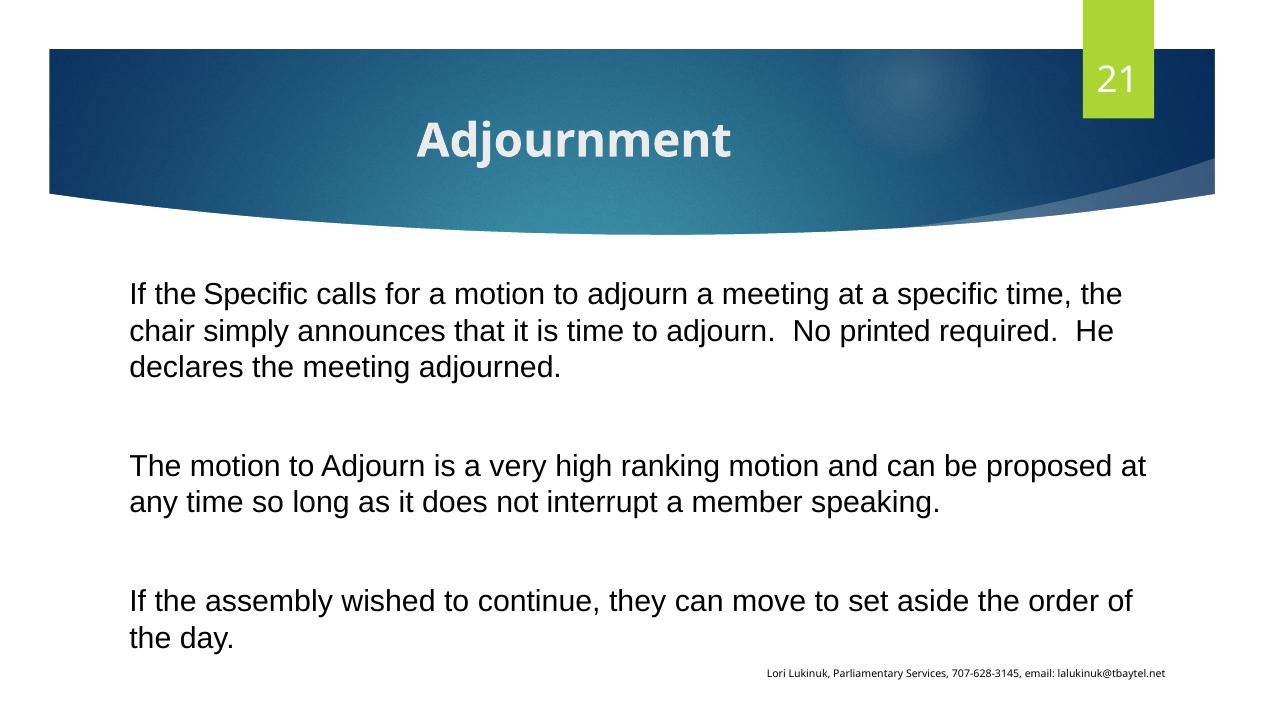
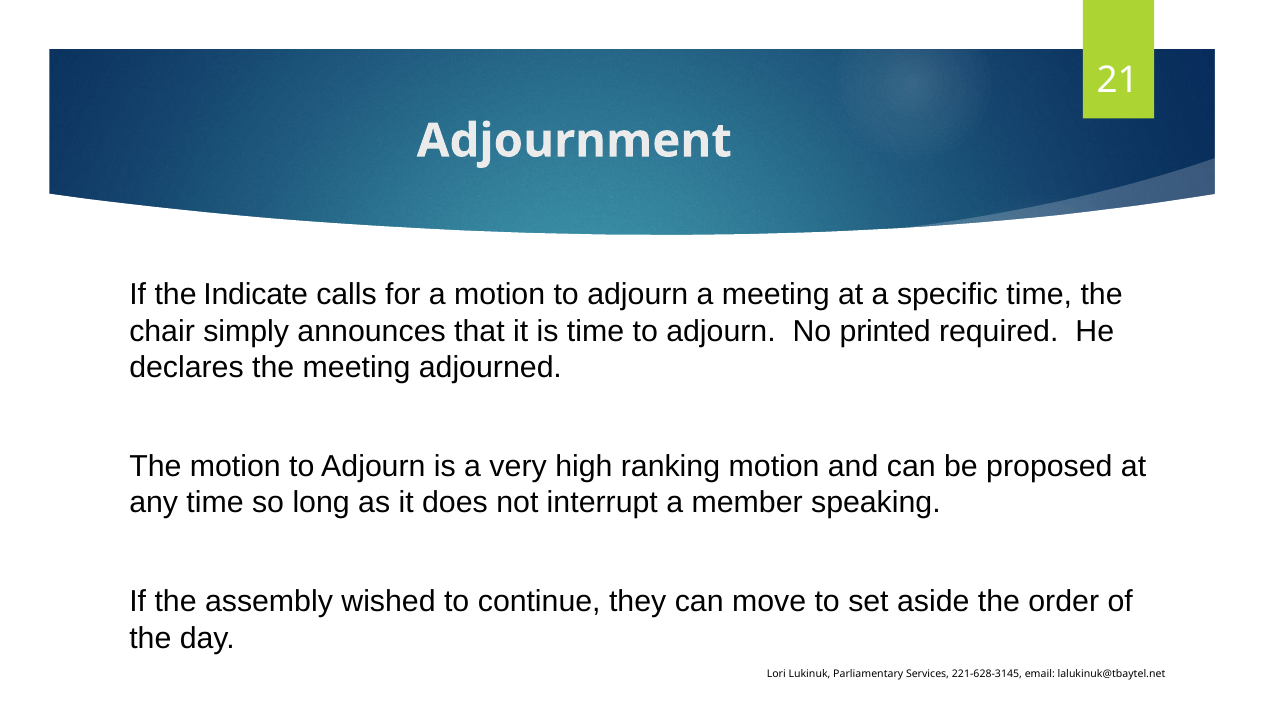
the Specific: Specific -> Indicate
707-628-3145: 707-628-3145 -> 221-628-3145
